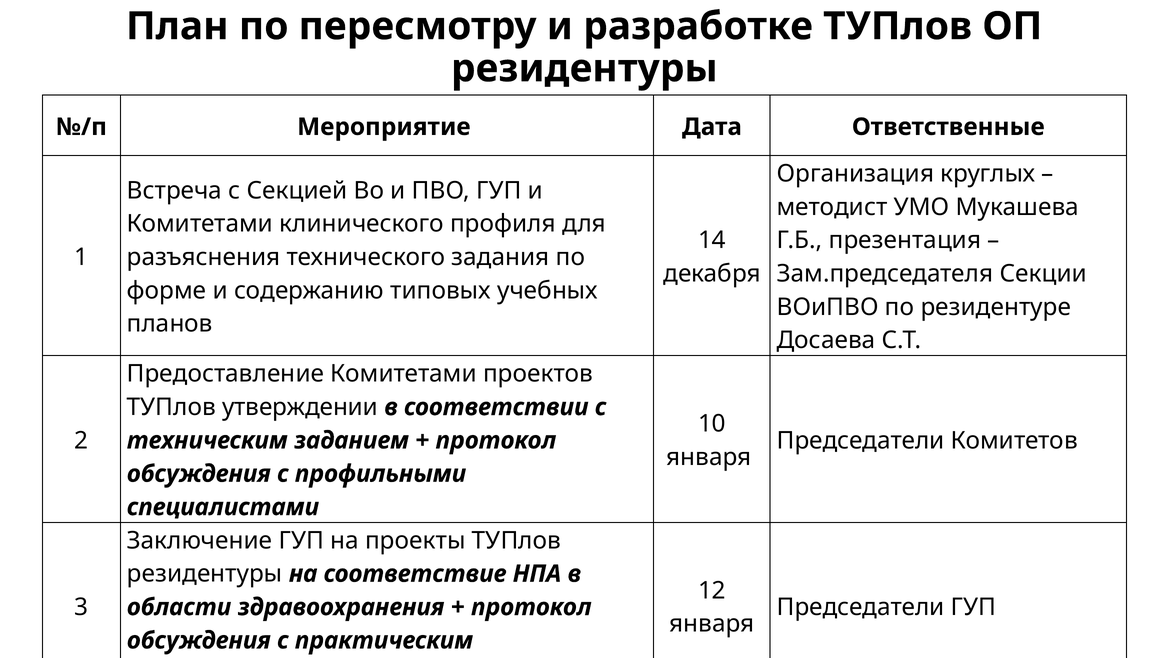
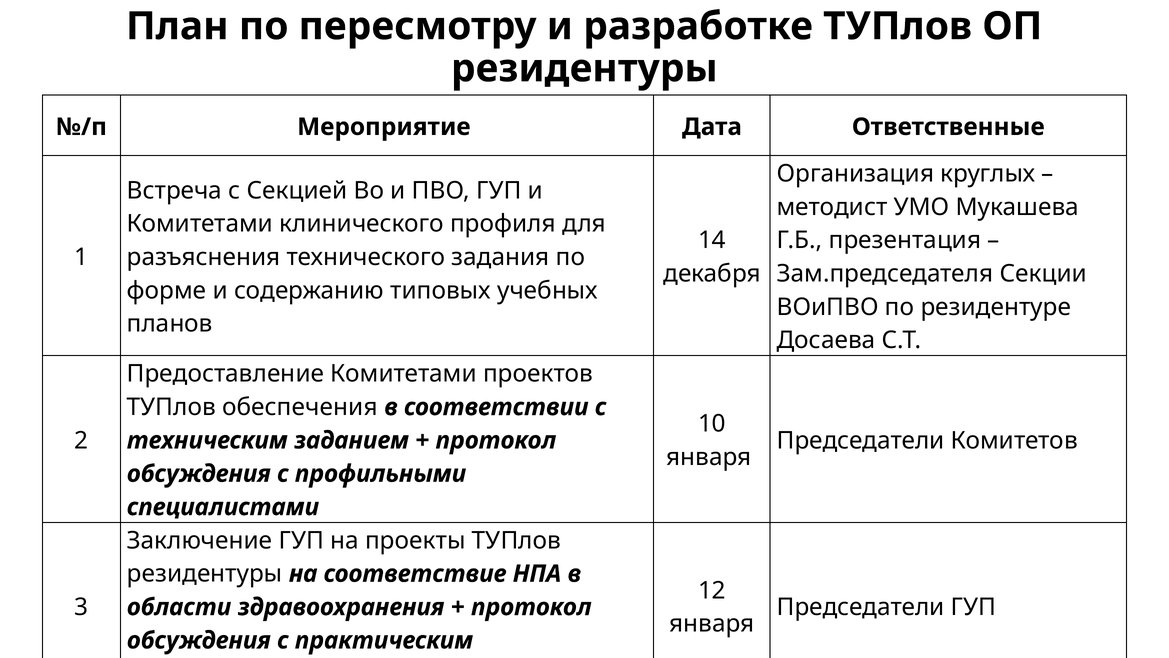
утверждении: утверждении -> обеспечения
